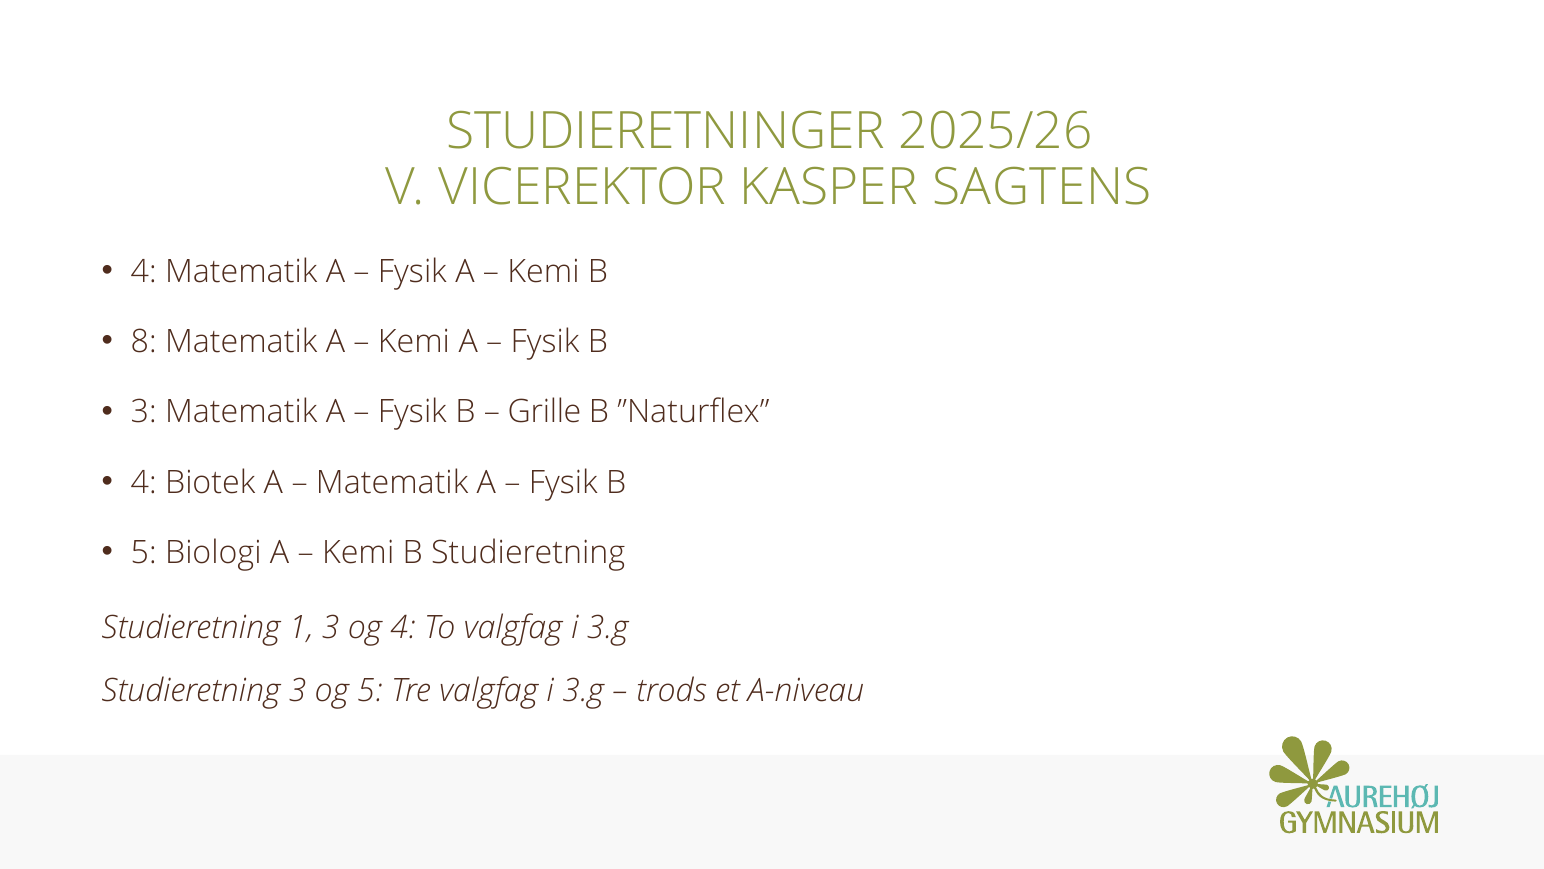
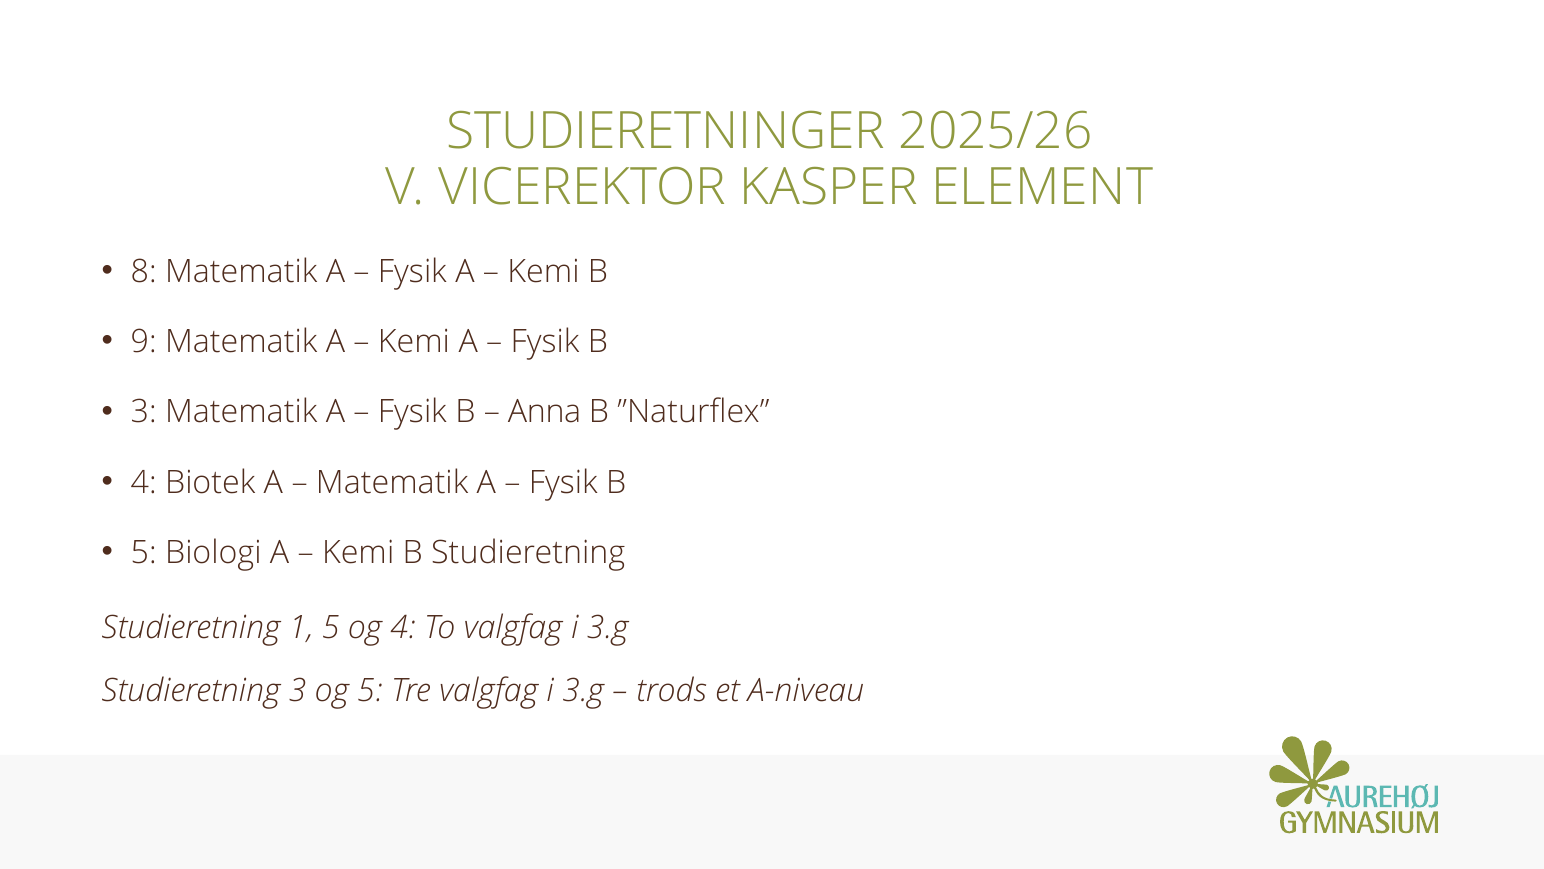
SAGTENS: SAGTENS -> ELEMENT
4 at (144, 272): 4 -> 8
8: 8 -> 9
Grille: Grille -> Anna
1 3: 3 -> 5
